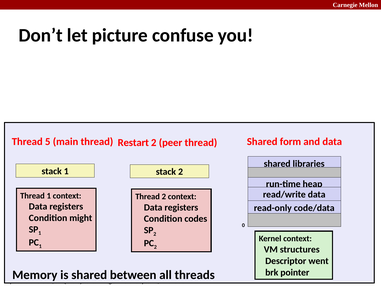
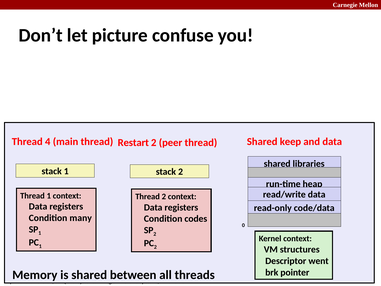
5: 5 -> 4
form: form -> keep
might: might -> many
